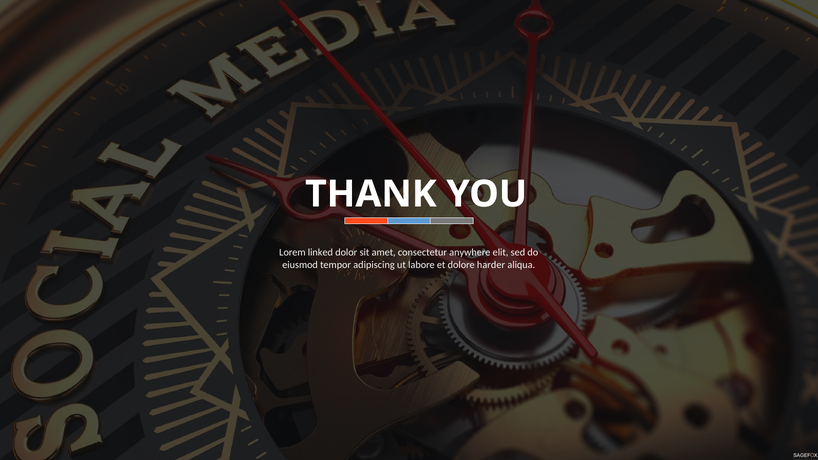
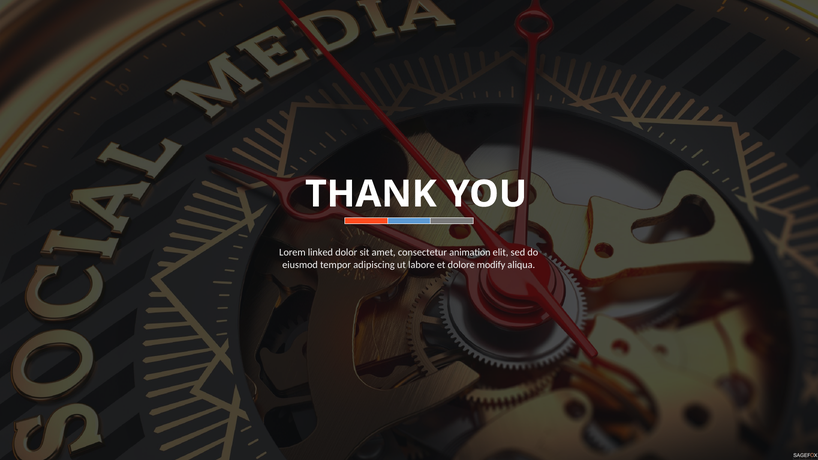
anywhere: anywhere -> animation
harder: harder -> modify
